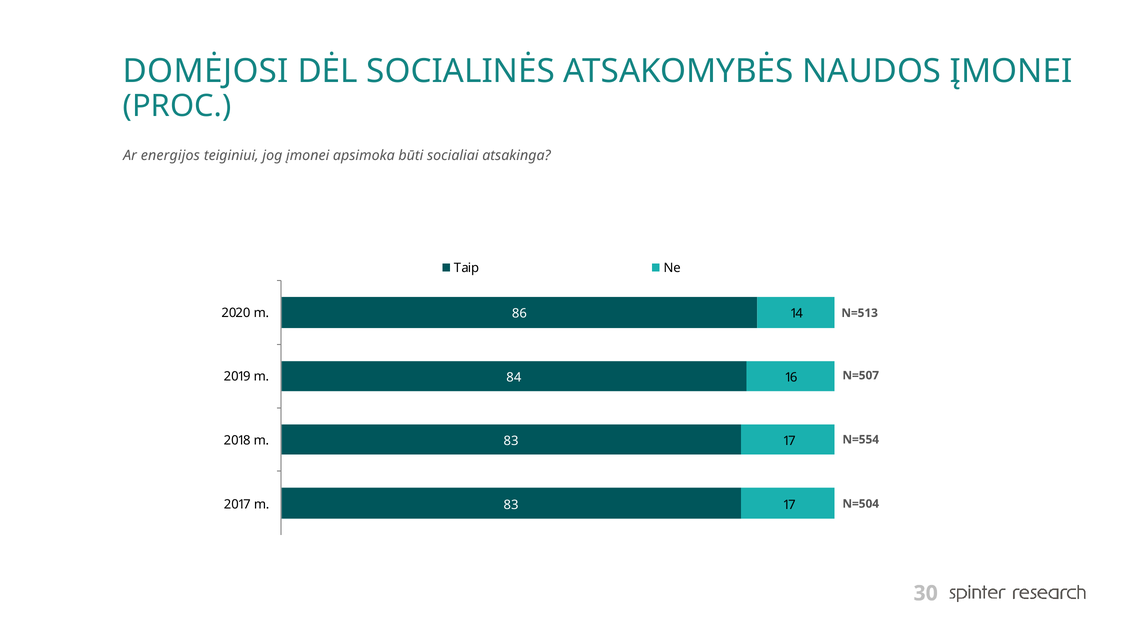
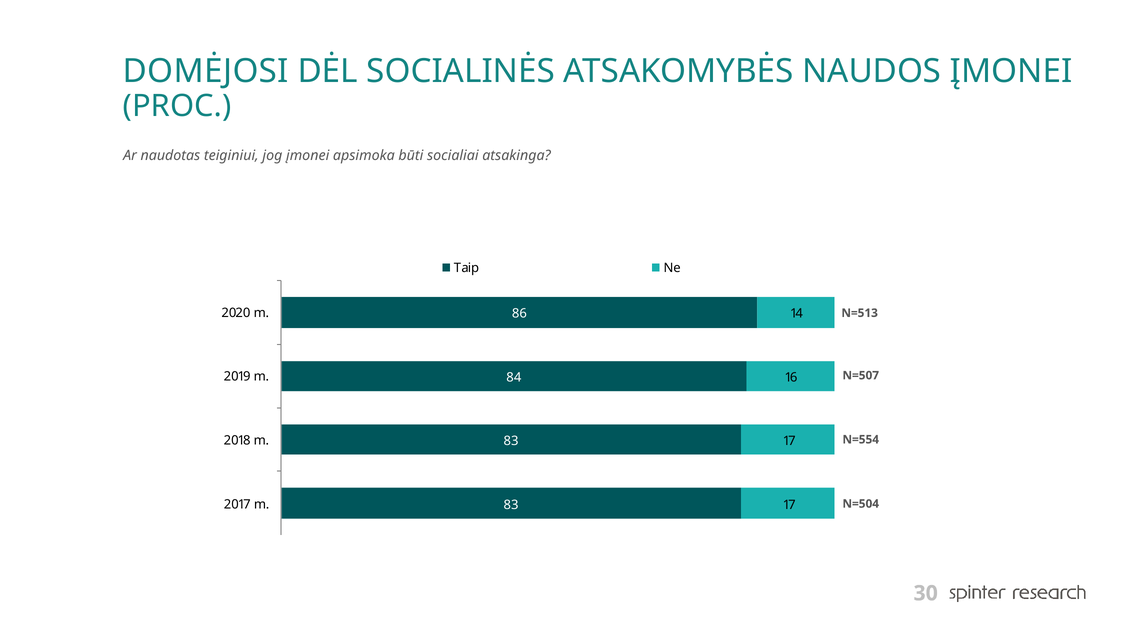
energijos: energijos -> naudotas
